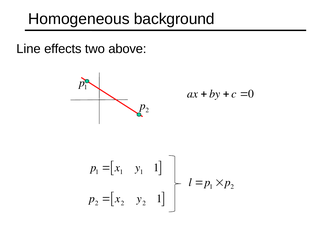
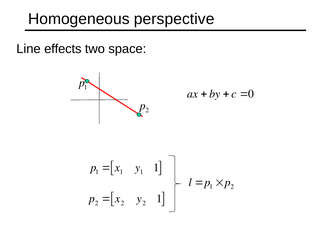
background: background -> perspective
above: above -> space
